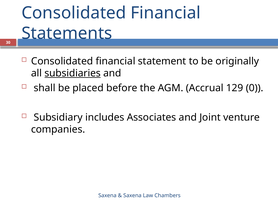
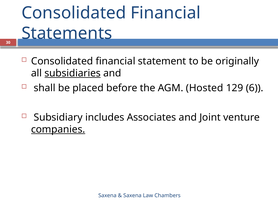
Accrual: Accrual -> Hosted
0: 0 -> 6
companies underline: none -> present
